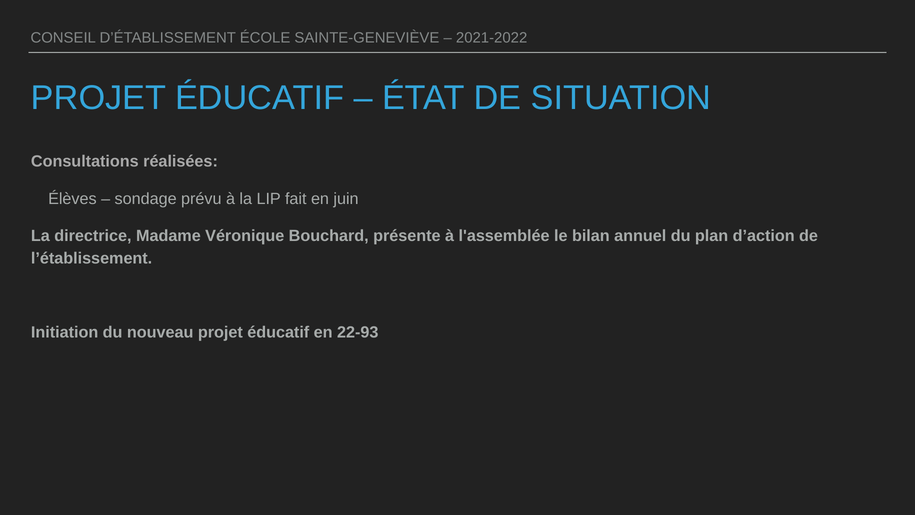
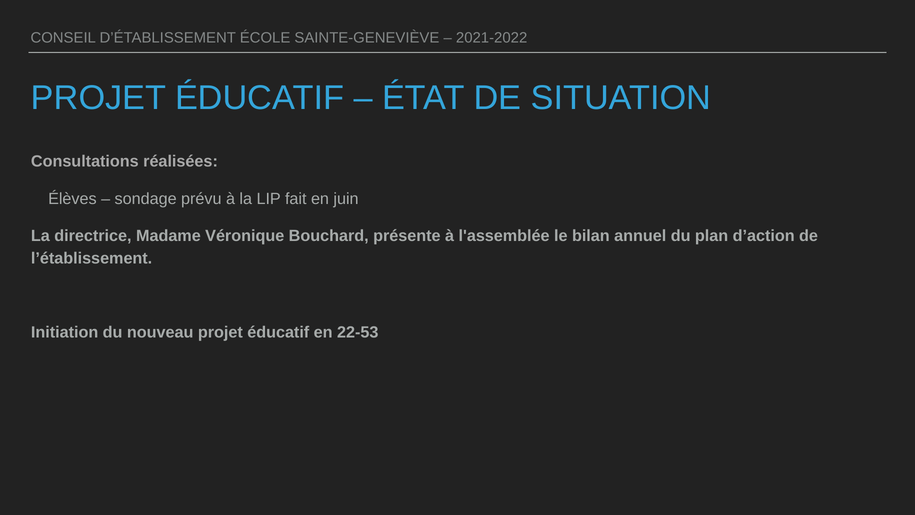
22-93: 22-93 -> 22-53
